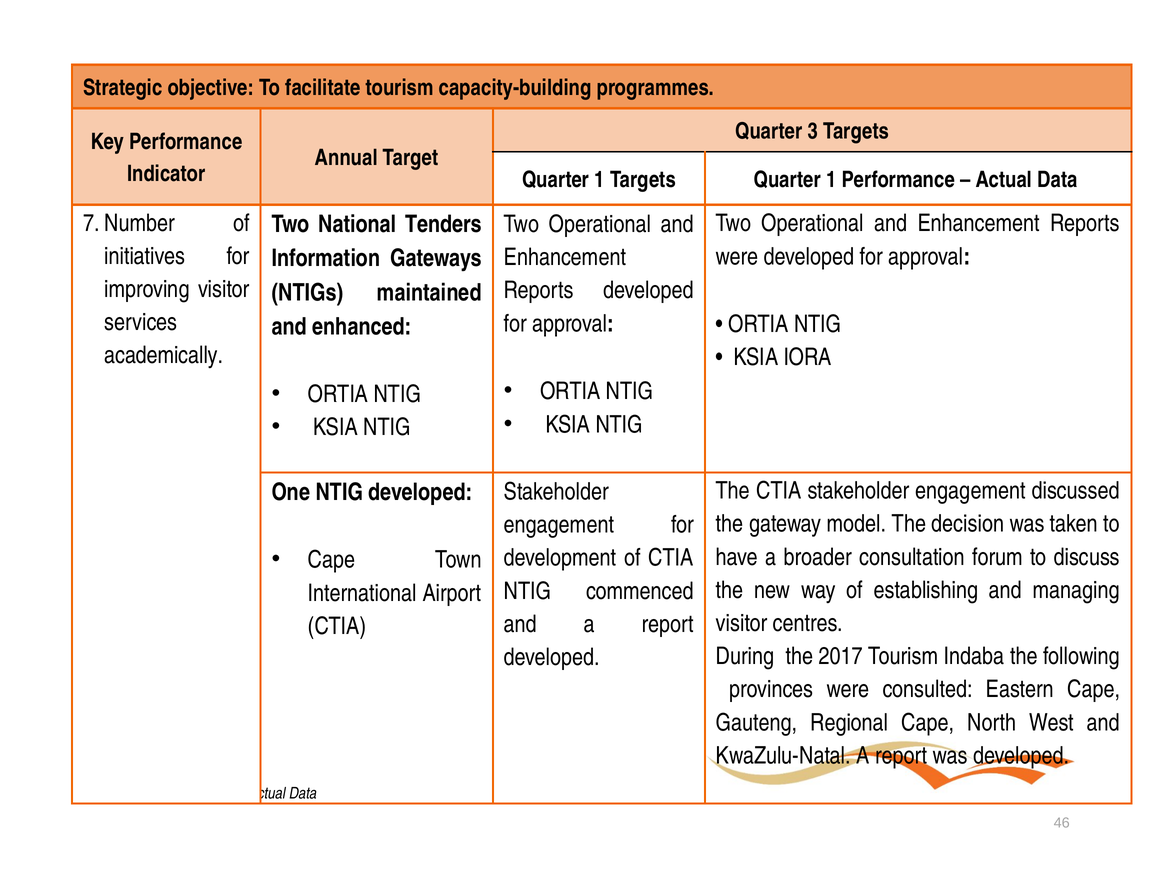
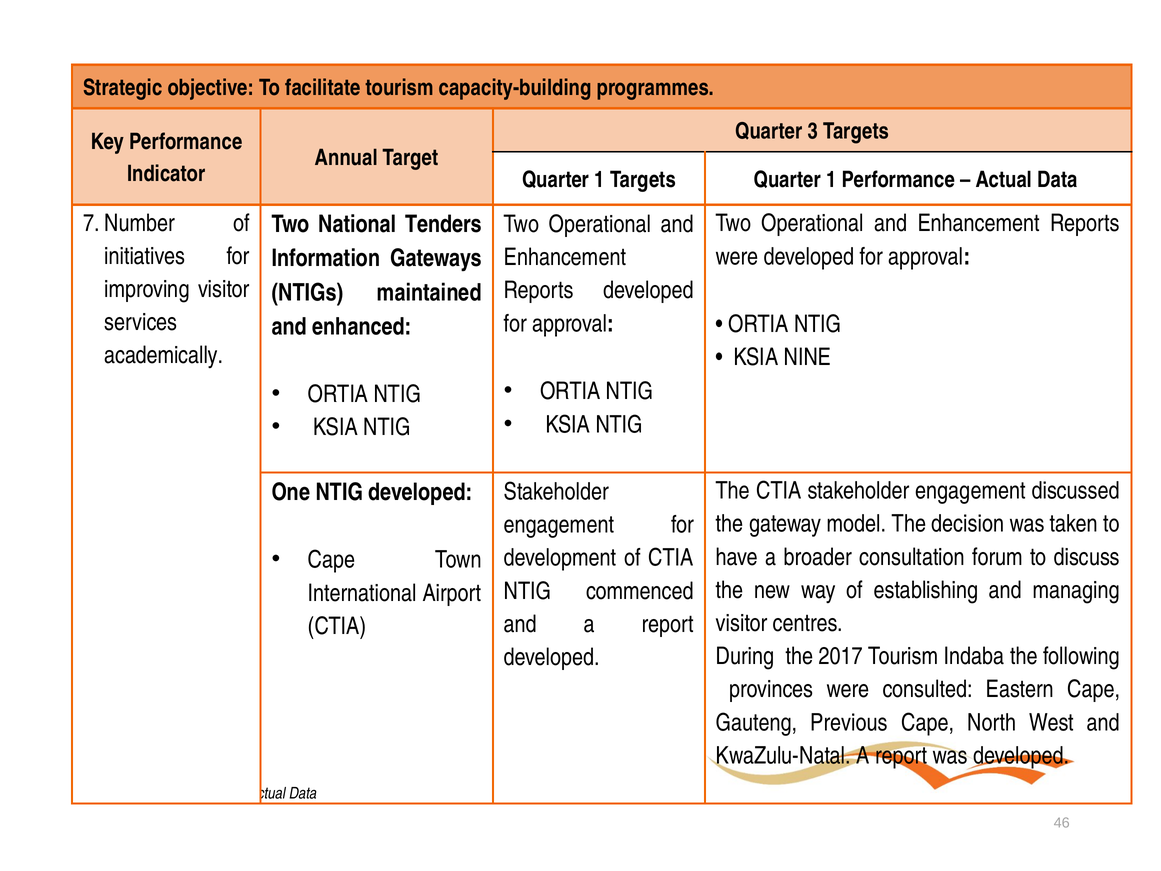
IORA: IORA -> NINE
Regional: Regional -> Previous
